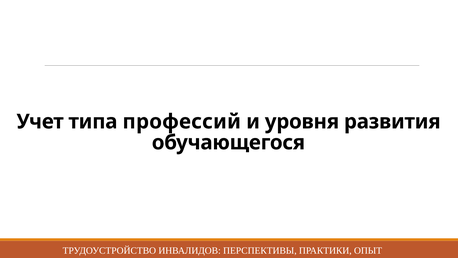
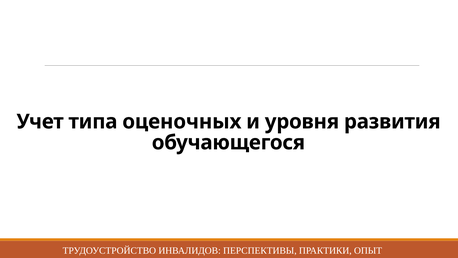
профессий: профессий -> оценочных
